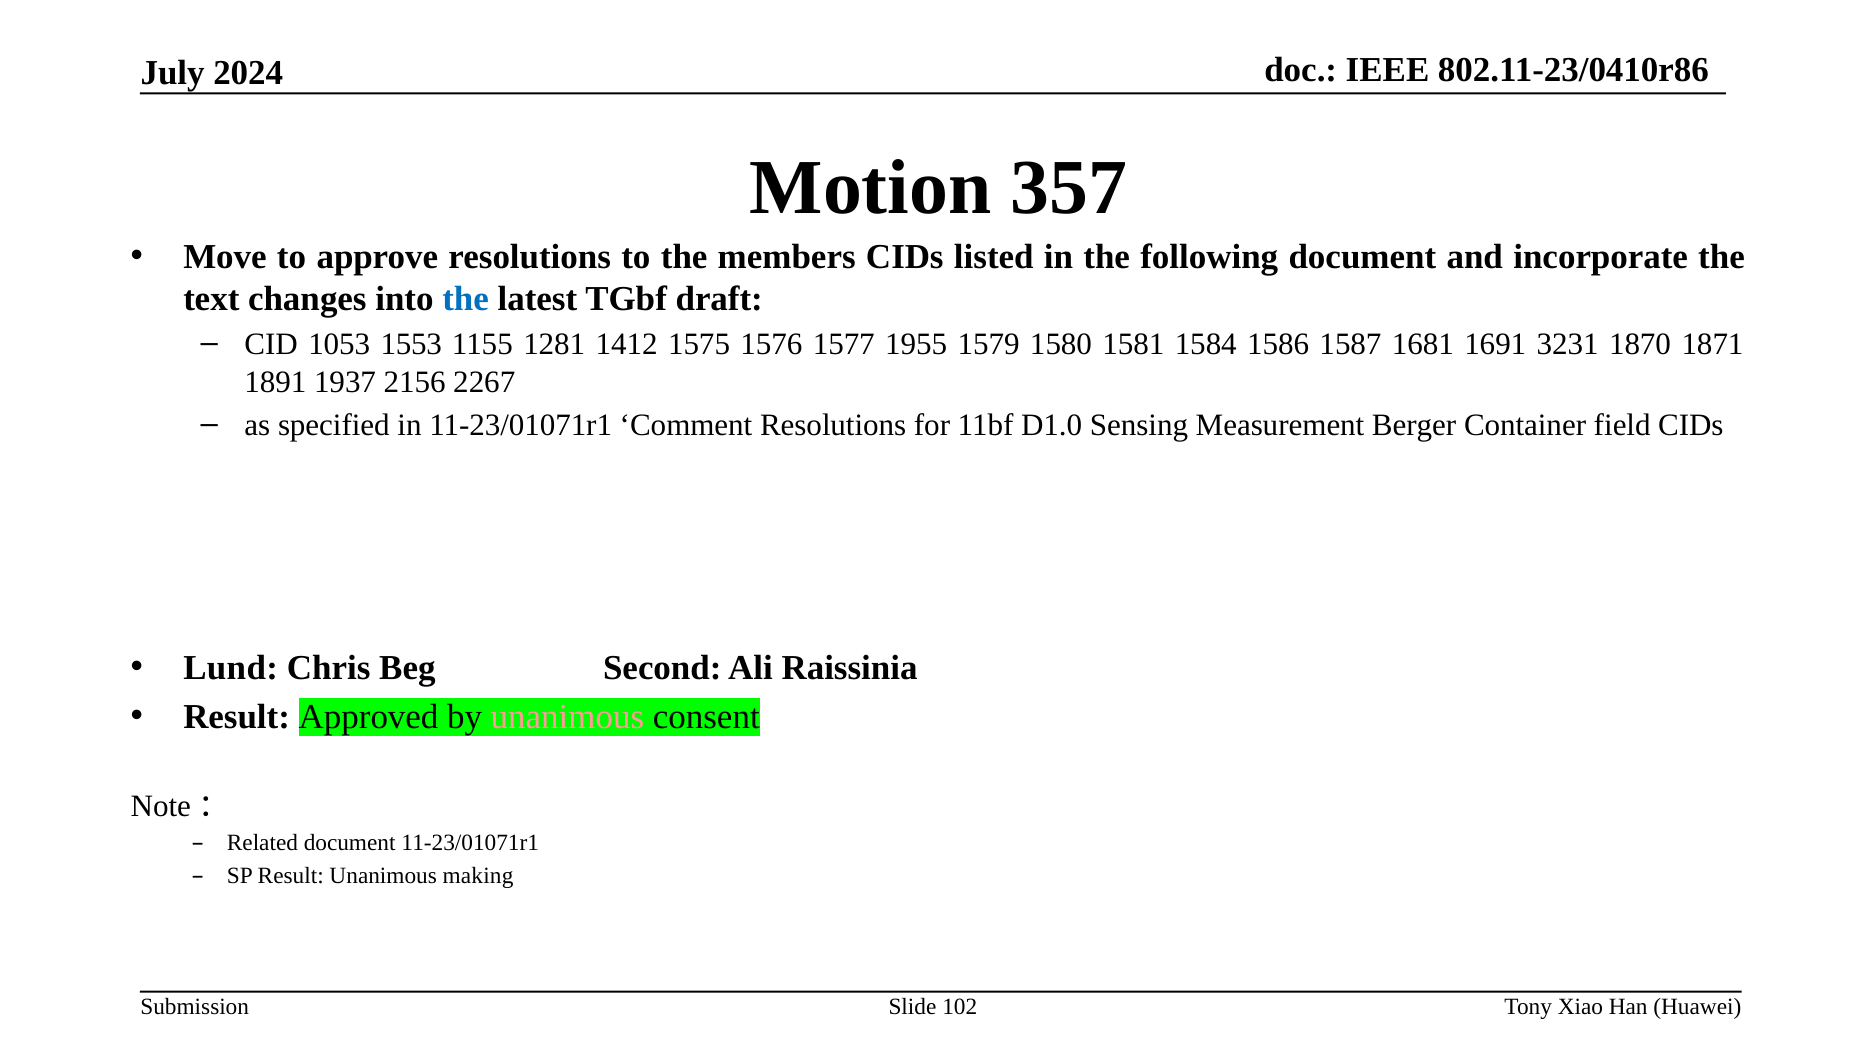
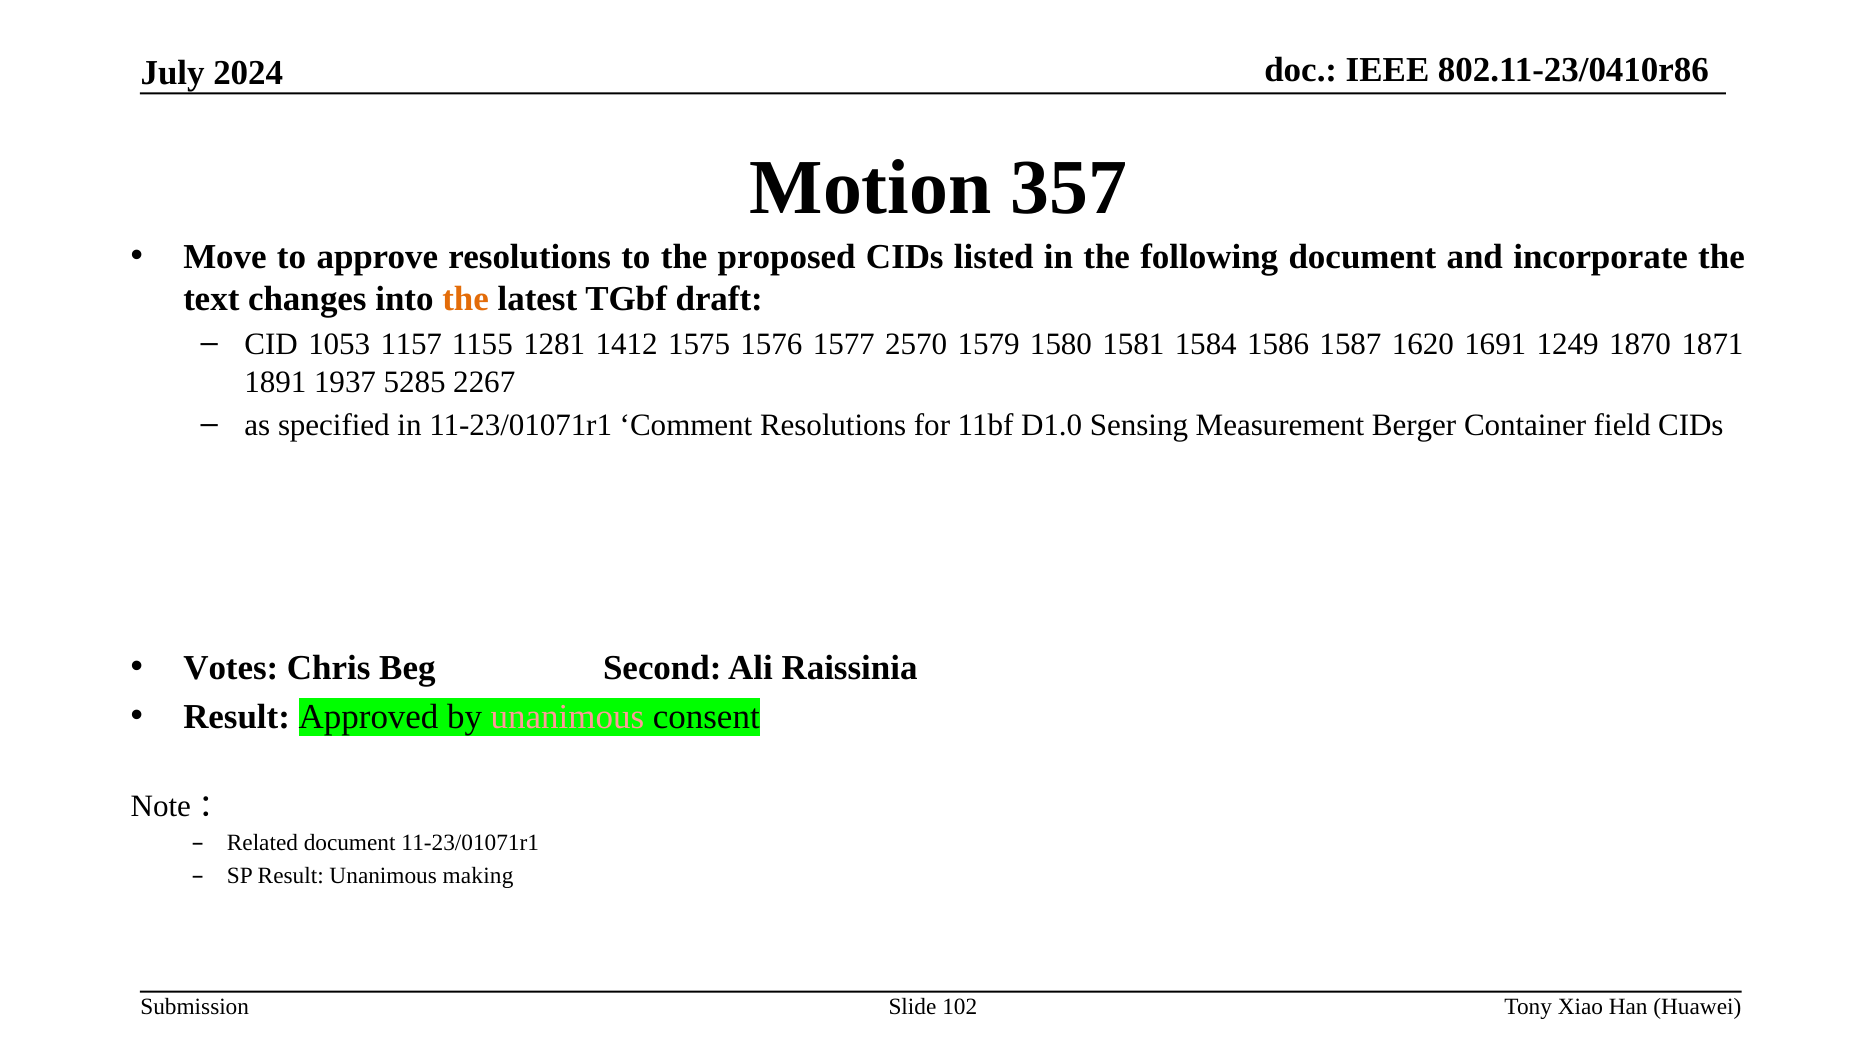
members: members -> proposed
the at (466, 299) colour: blue -> orange
1553: 1553 -> 1157
1955: 1955 -> 2570
1681: 1681 -> 1620
3231: 3231 -> 1249
2156: 2156 -> 5285
Lund: Lund -> Votes
